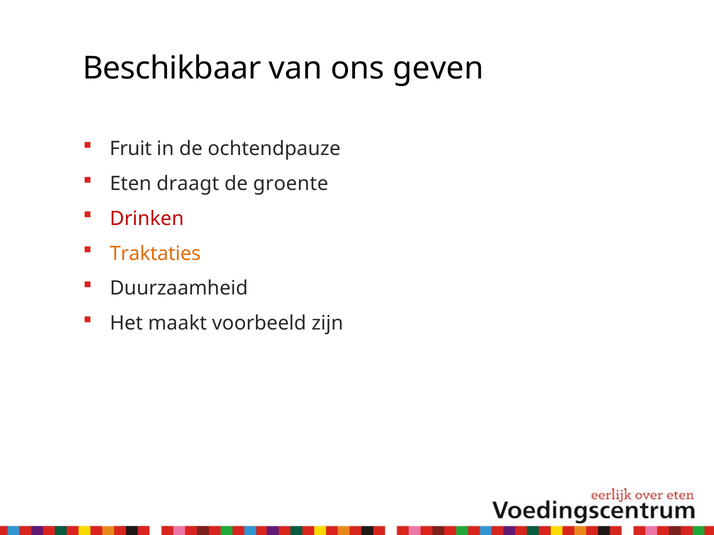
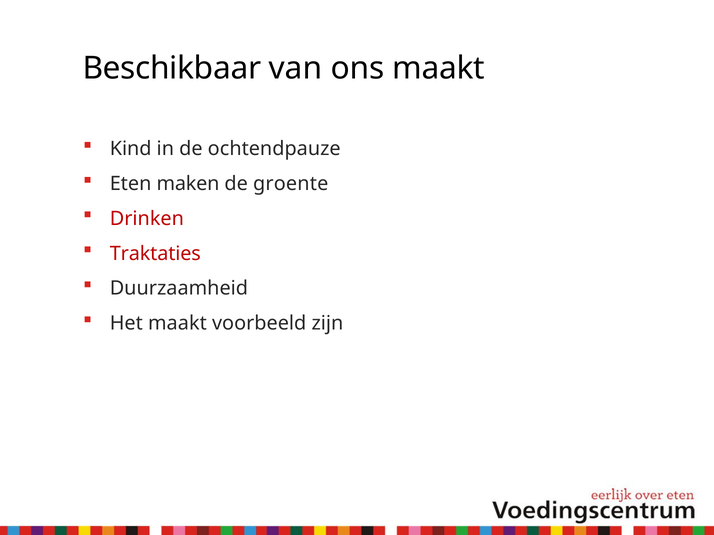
ons geven: geven -> maakt
Fruit: Fruit -> Kind
draagt: draagt -> maken
Traktaties colour: orange -> red
